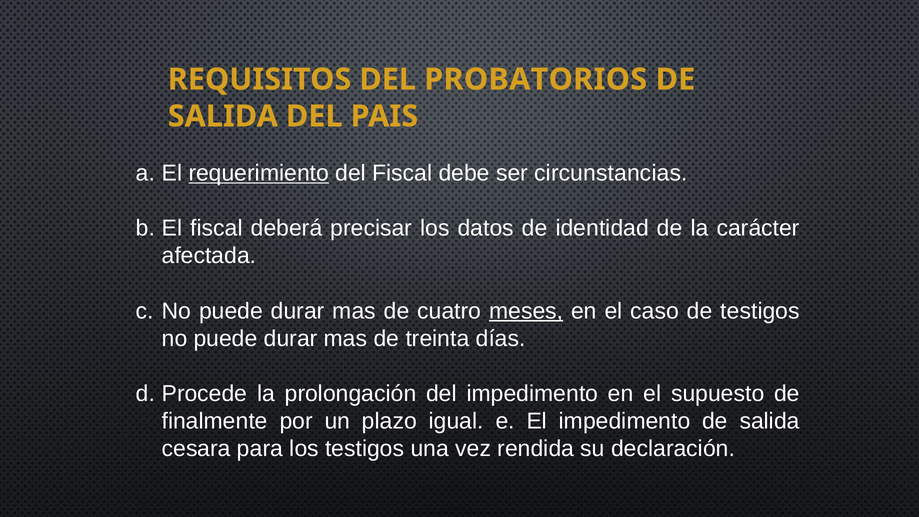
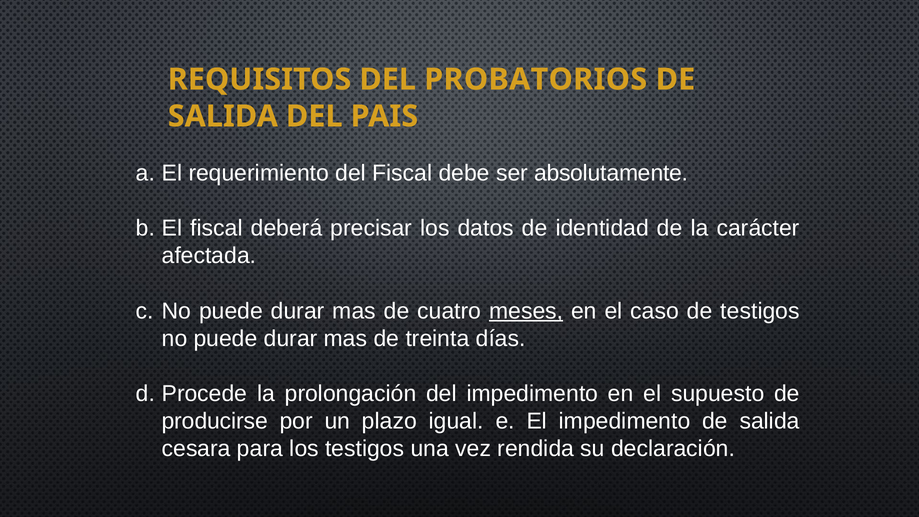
requerimiento underline: present -> none
circunstancias: circunstancias -> absolutamente
finalmente: finalmente -> producirse
